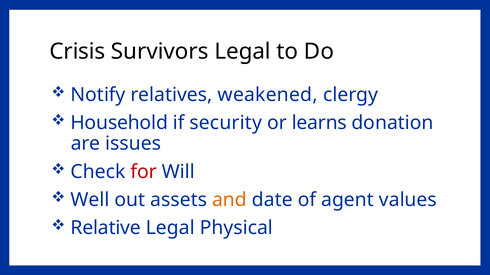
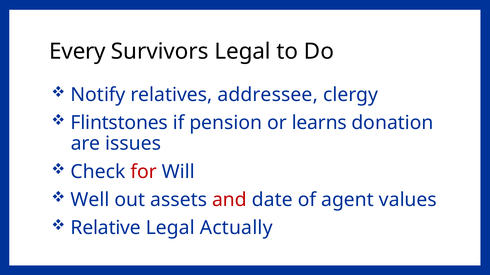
Crisis: Crisis -> Every
weakened: weakened -> addressee
Household: Household -> Flintstones
security: security -> pension
and colour: orange -> red
Physical: Physical -> Actually
